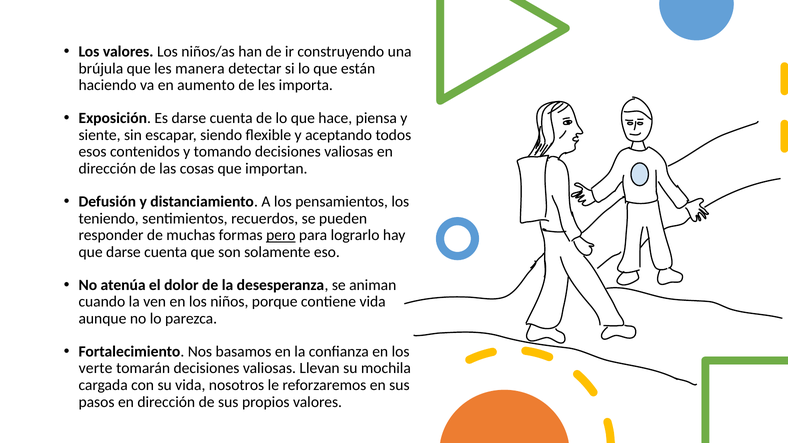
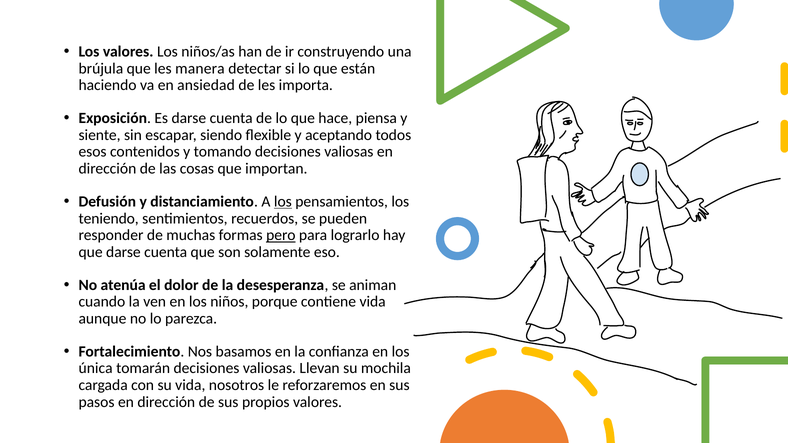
aumento: aumento -> ansiedad
los at (283, 202) underline: none -> present
verte: verte -> única
